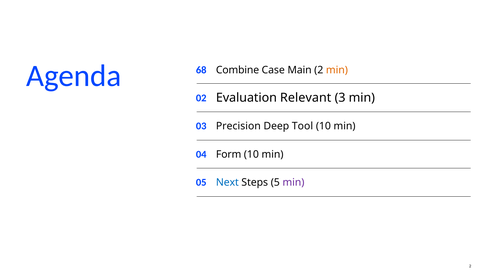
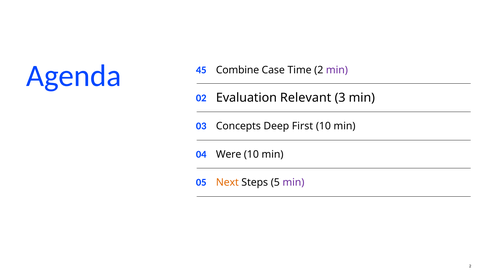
68: 68 -> 45
Main: Main -> Time
min at (337, 70) colour: orange -> purple
Precision: Precision -> Concepts
Tool: Tool -> First
Form: Form -> Were
Next colour: blue -> orange
